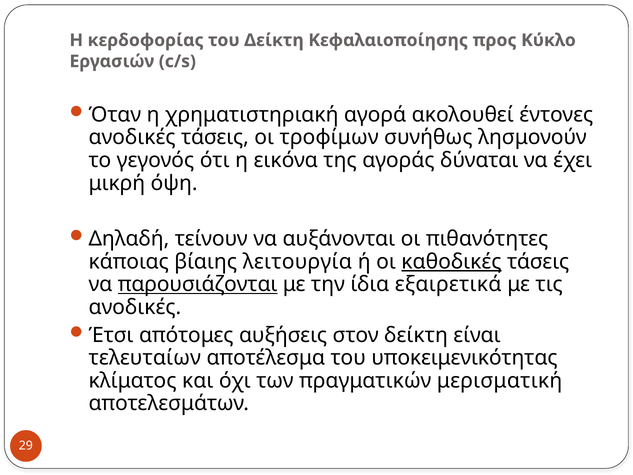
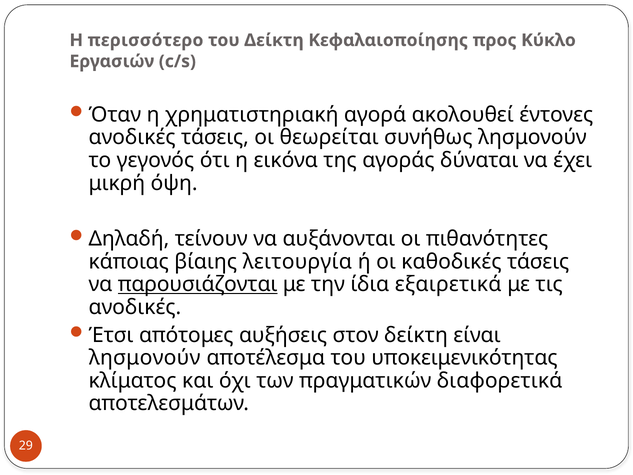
κερδοφορίας: κερδοφορίας -> περισσότερο
τροφίμων: τροφίμων -> θεωρείται
καθοδικές underline: present -> none
τελευταίων at (145, 358): τελευταίων -> λησμονούν
μερισματική: μερισματική -> διαφορετικά
